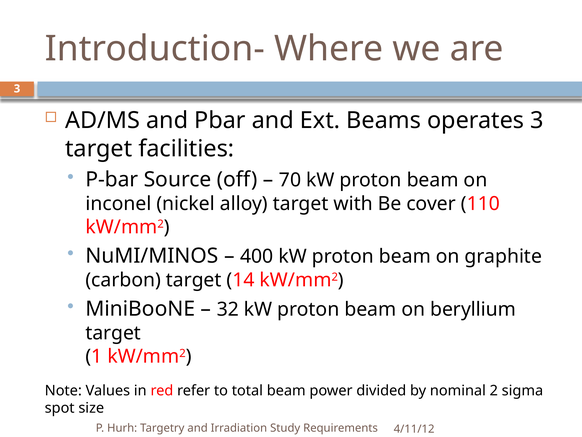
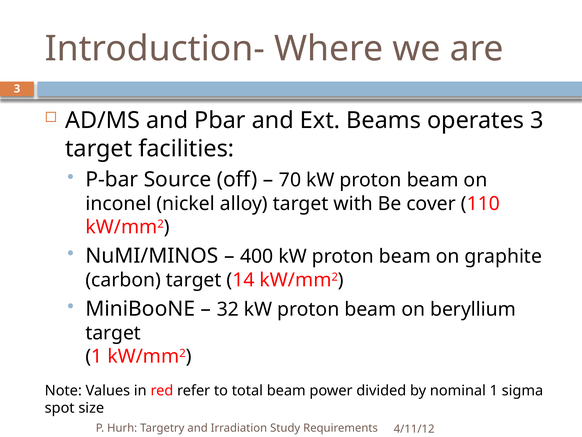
nominal 2: 2 -> 1
